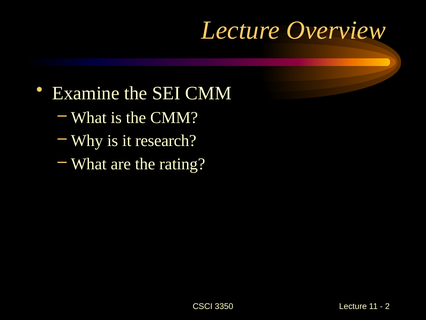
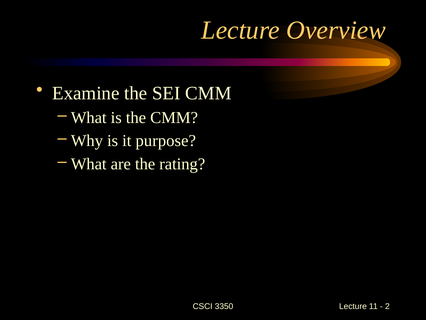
research: research -> purpose
